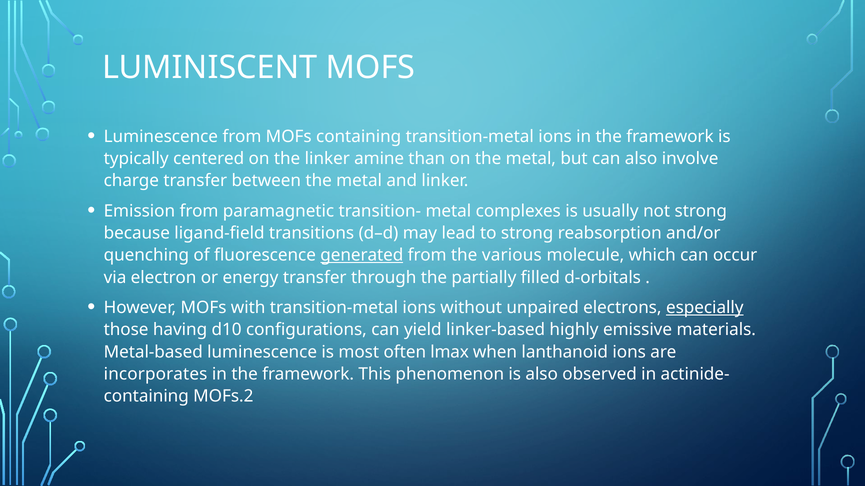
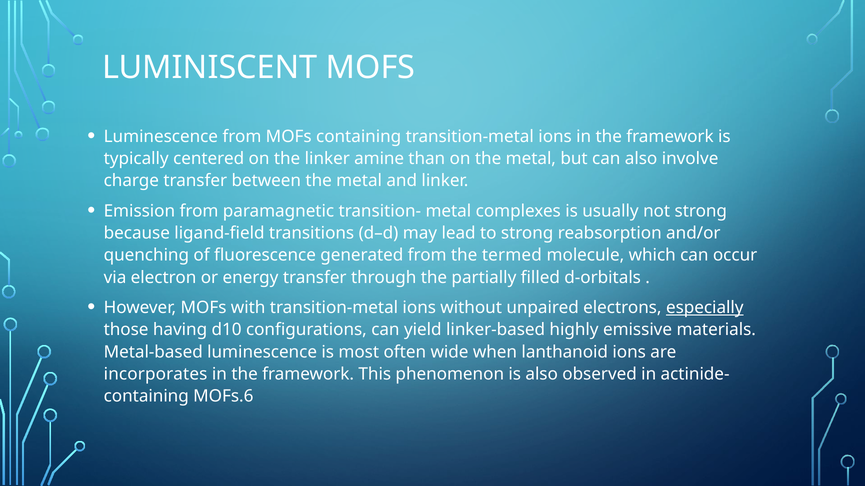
generated underline: present -> none
various: various -> termed
lmax: lmax -> wide
MOFs.2: MOFs.2 -> MOFs.6
